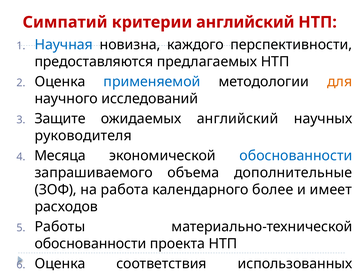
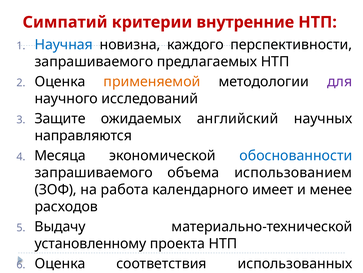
критерии английский: английский -> внутренние
предоставляются at (94, 61): предоставляются -> запрашиваемого
применяемой colour: blue -> orange
для colour: orange -> purple
руководителя: руководителя -> направляются
дополнительные: дополнительные -> использованием
более: более -> имеет
имеет: имеет -> менее
Работы: Работы -> Выдачу
обоснованности at (90, 243): обоснованности -> установленному
